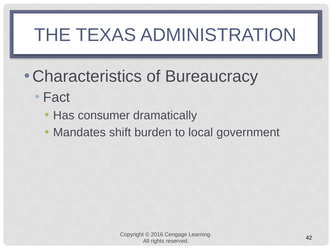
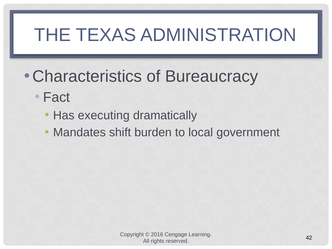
consumer: consumer -> executing
